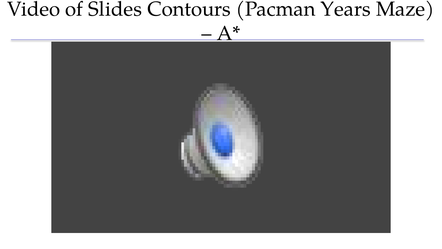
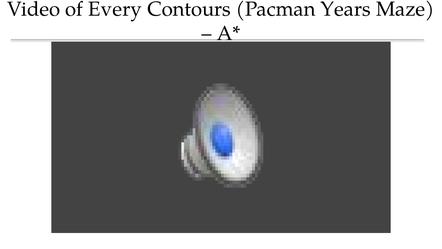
Slides: Slides -> Every
